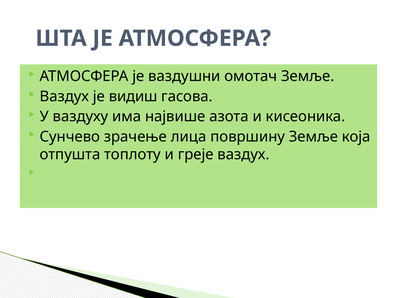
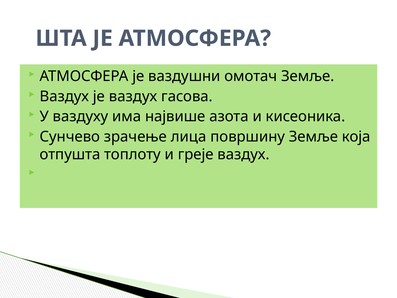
је видиш: видиш -> ваздух
